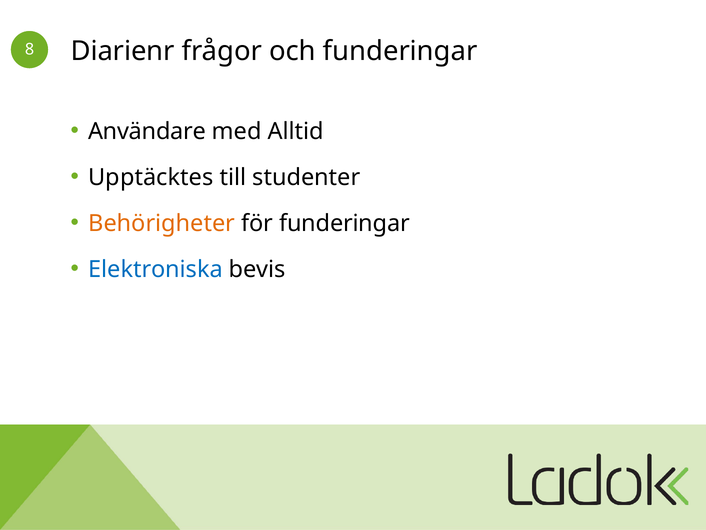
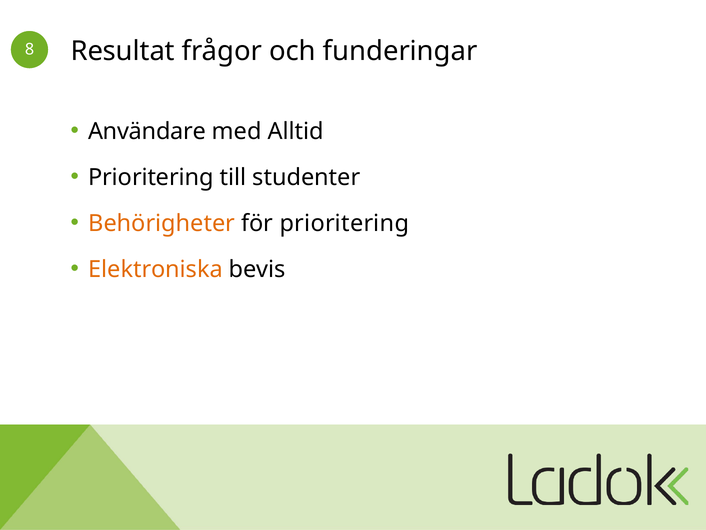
Diarienr: Diarienr -> Resultat
Upptäcktes at (151, 177): Upptäcktes -> Prioritering
för funderingar: funderingar -> prioritering
Elektroniska colour: blue -> orange
